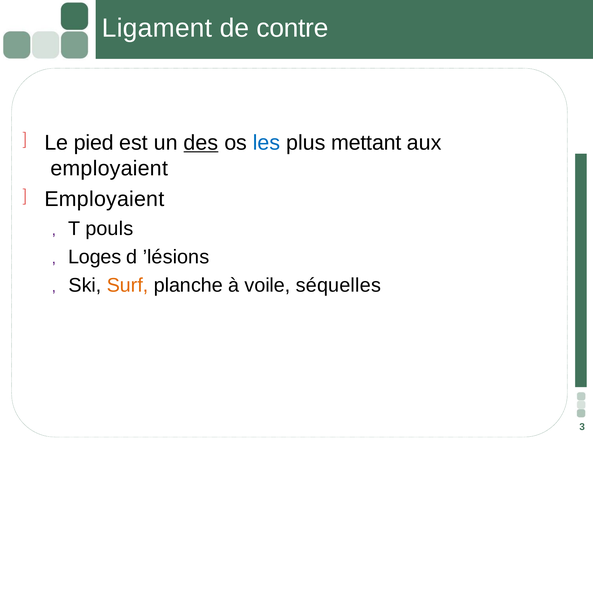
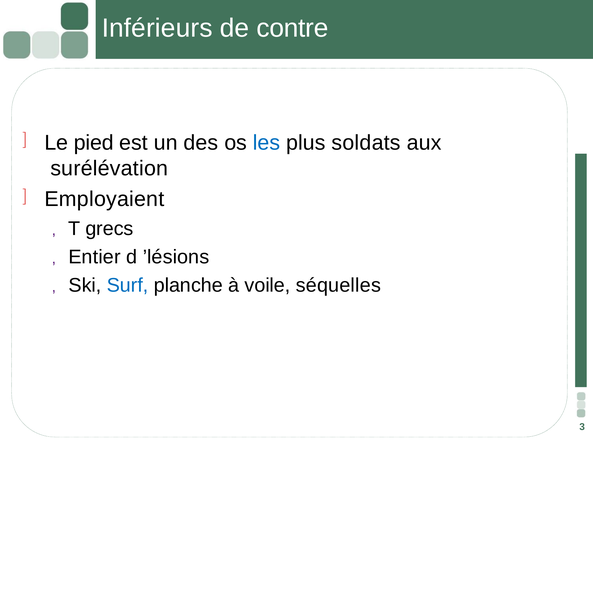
Ligament: Ligament -> Inférieurs
des underline: present -> none
mettant: mettant -> soldats
employaient at (109, 168): employaient -> surélévation
pouls: pouls -> grecs
Loges: Loges -> Entier
Surf colour: orange -> blue
